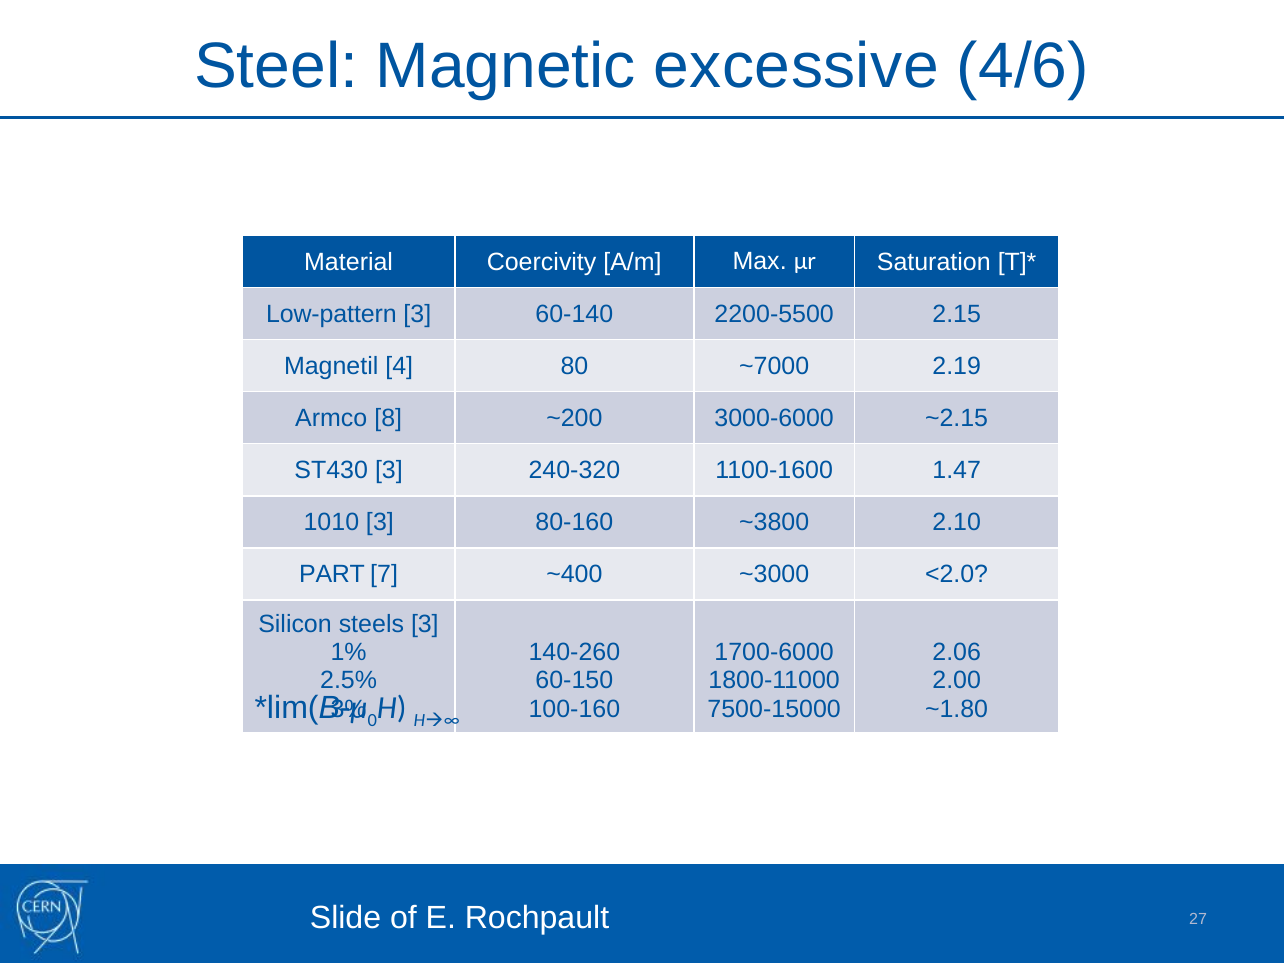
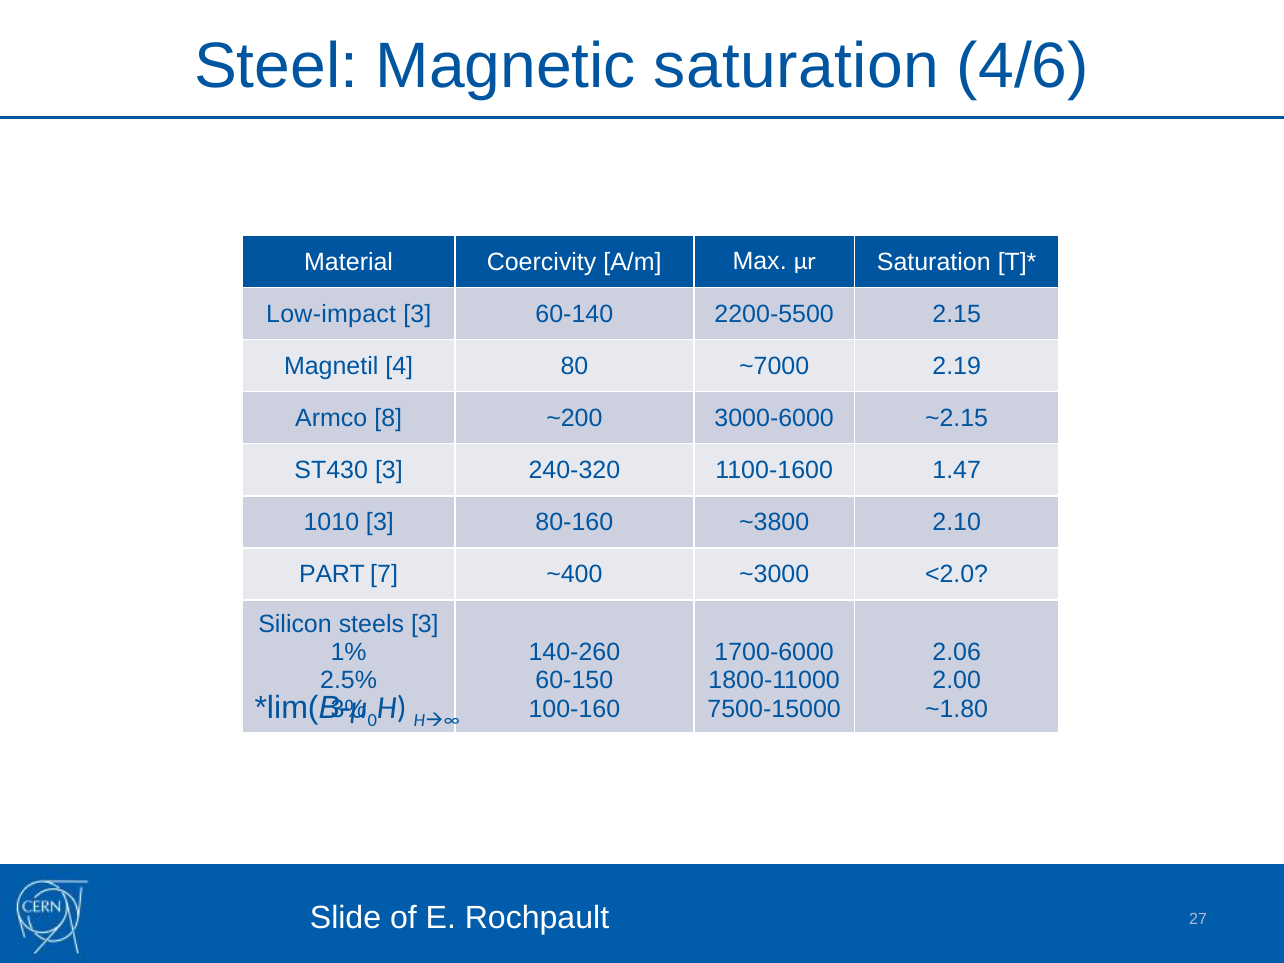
Magnetic excessive: excessive -> saturation
Low-pattern: Low-pattern -> Low-impact
